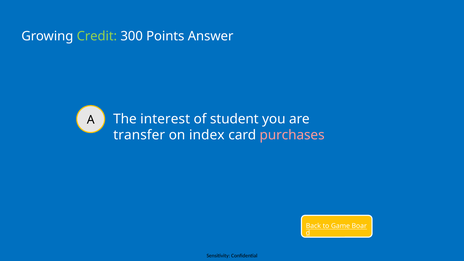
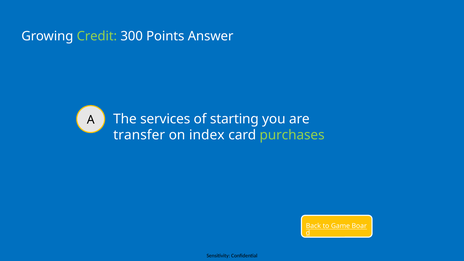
interest: interest -> services
student: student -> starting
purchases colour: pink -> light green
